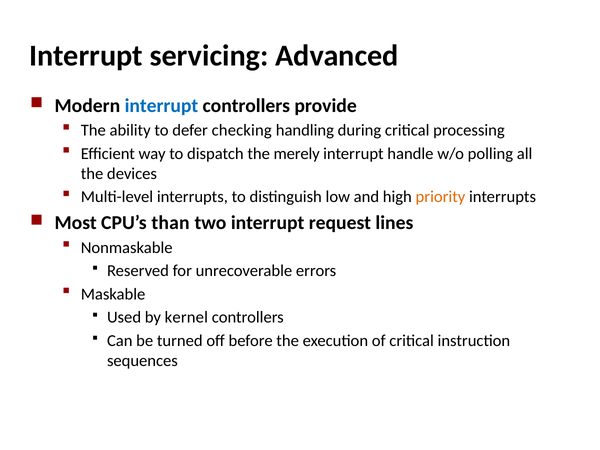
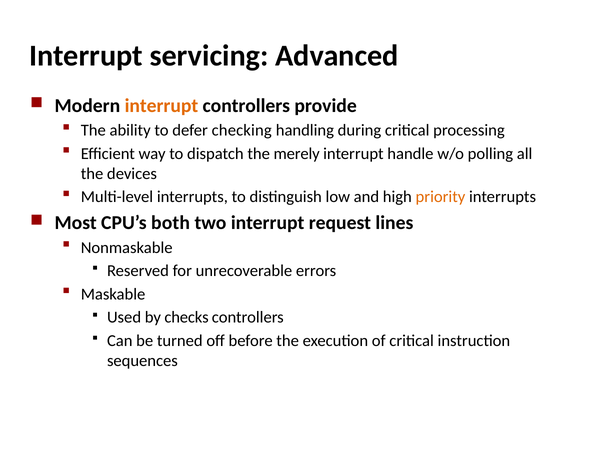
interrupt at (161, 106) colour: blue -> orange
than: than -> both
kernel: kernel -> checks
